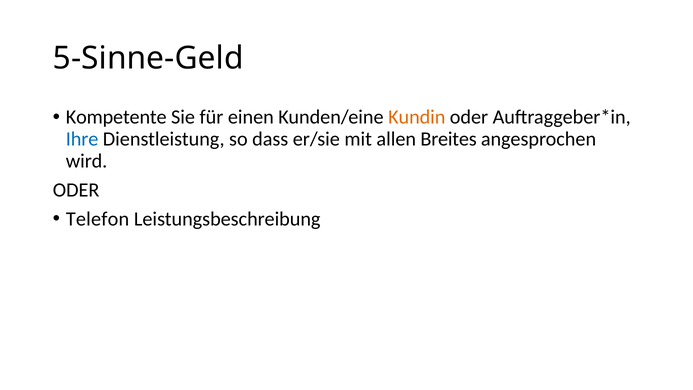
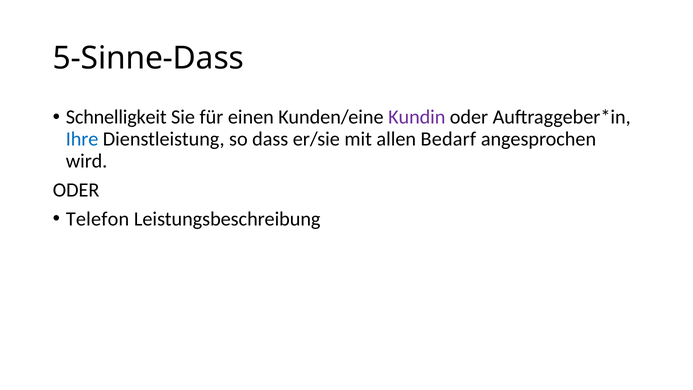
5-Sinne-Geld: 5-Sinne-Geld -> 5-Sinne-Dass
Kompetente: Kompetente -> Schnelligkeit
Kundin colour: orange -> purple
Breites: Breites -> Bedarf
